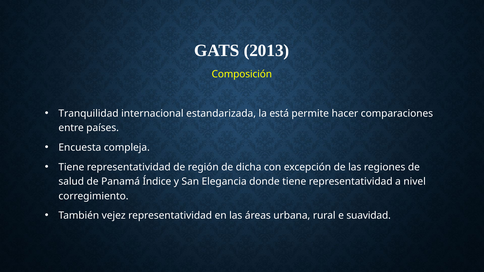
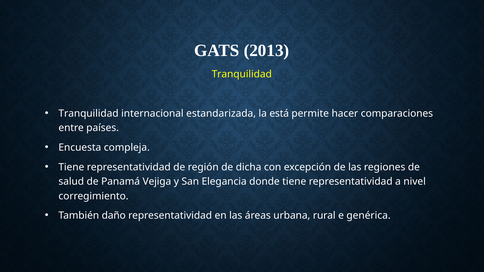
Composición at (242, 74): Composición -> Tranquilidad
Índice: Índice -> Vejiga
vejez: vejez -> daño
suavidad: suavidad -> genérica
